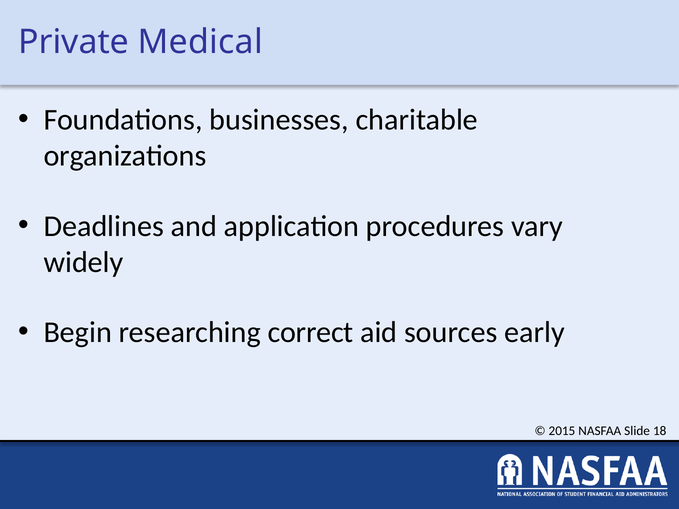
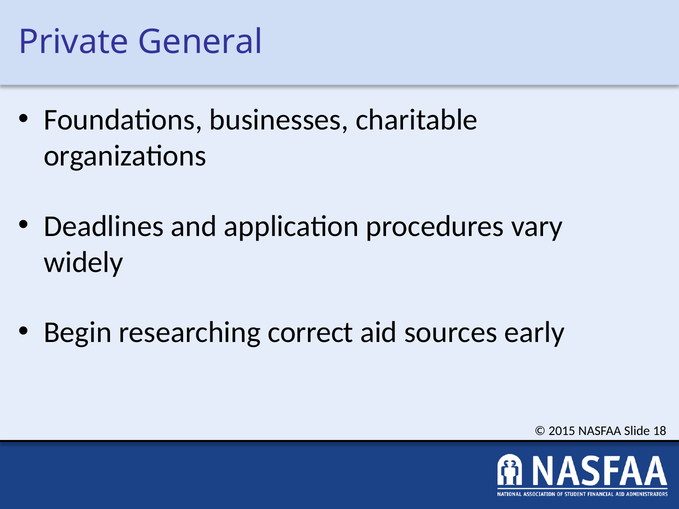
Medical: Medical -> General
